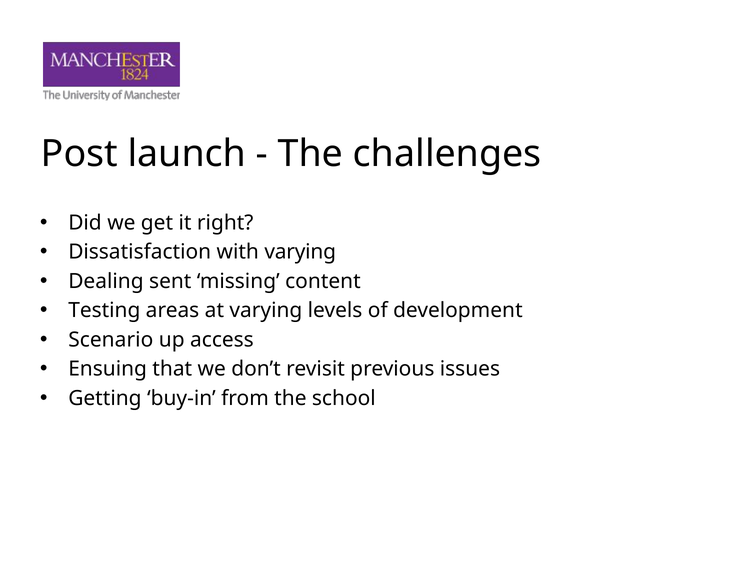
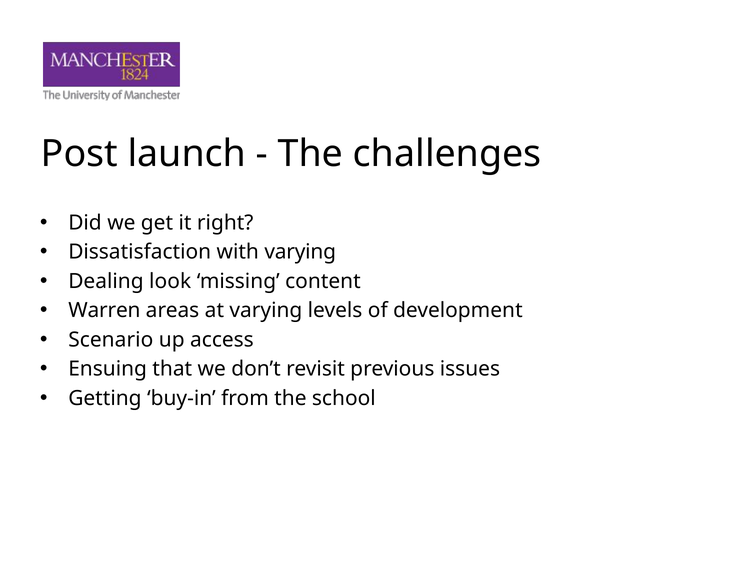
sent: sent -> look
Testing: Testing -> Warren
